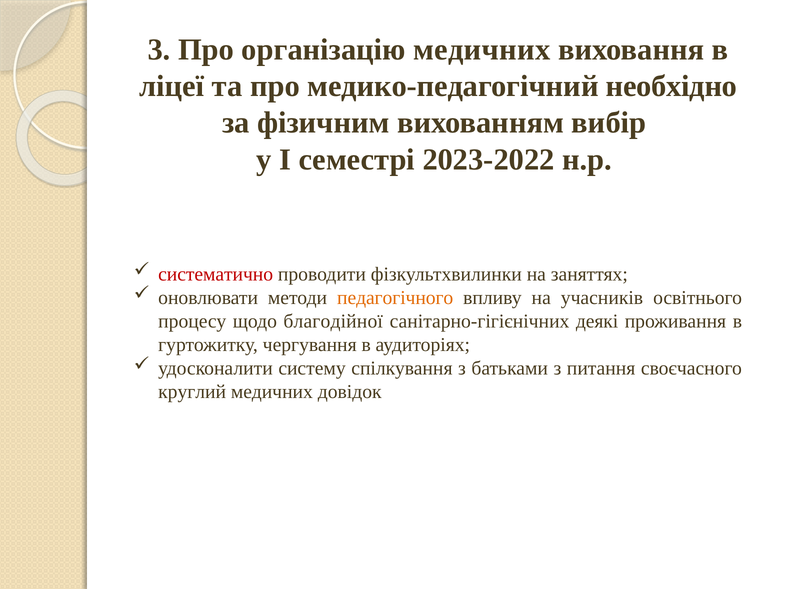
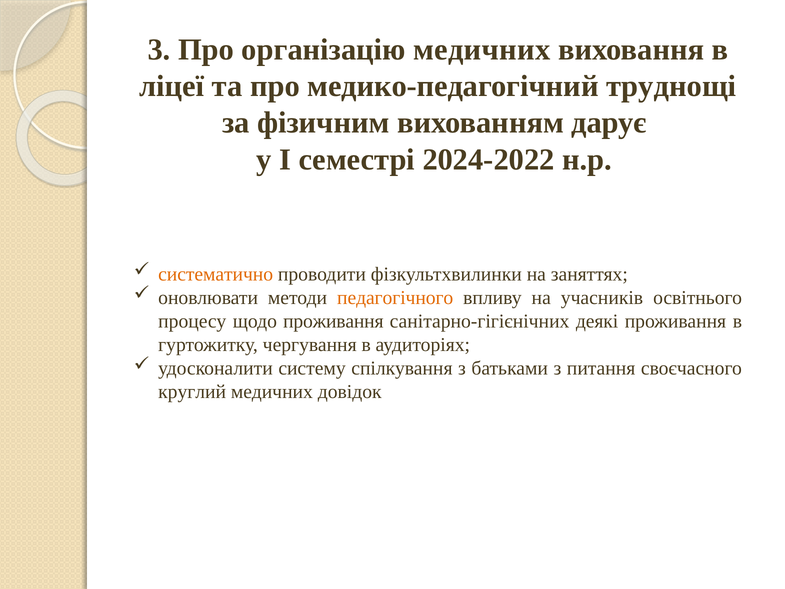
необхідно: необхідно -> труднощі
вибір: вибір -> дарує
2023-2022: 2023-2022 -> 2024-2022
систематично colour: red -> orange
щодо благодійної: благодійної -> проживання
